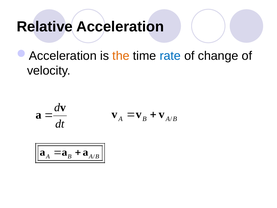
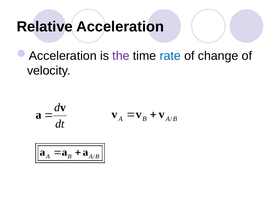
the colour: orange -> purple
